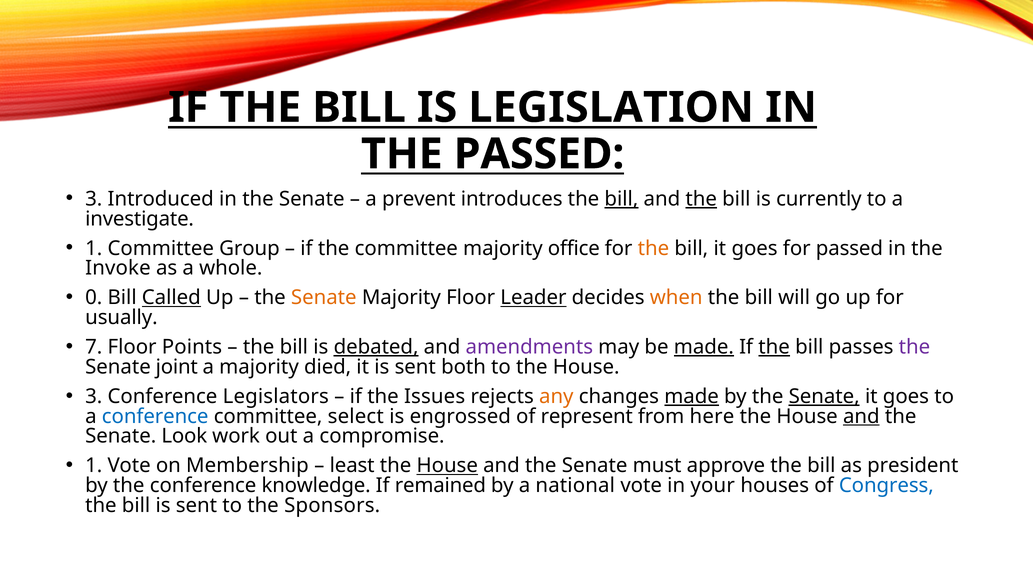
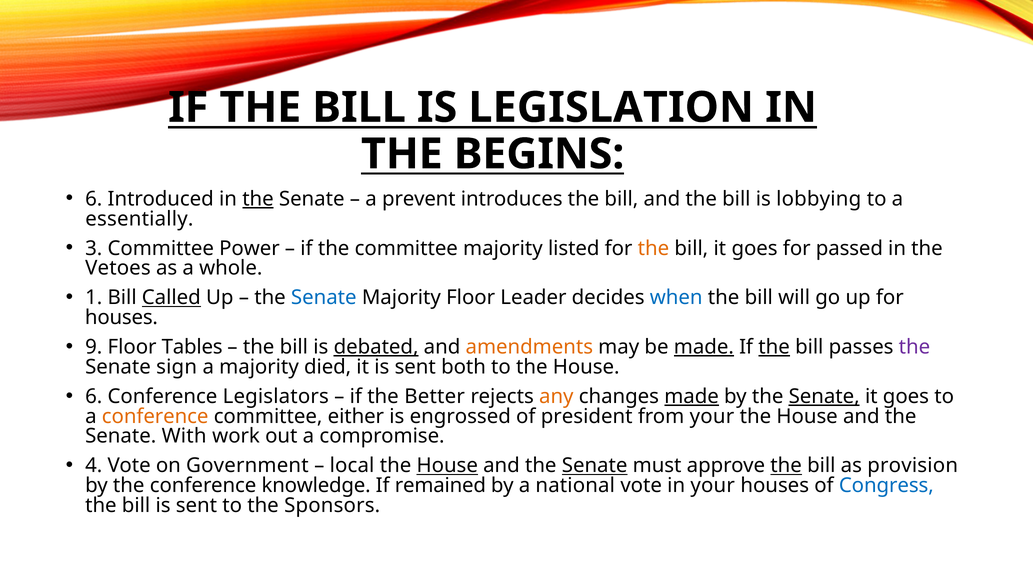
THE PASSED: PASSED -> BEGINS
3 at (94, 199): 3 -> 6
the at (258, 199) underline: none -> present
bill at (621, 199) underline: present -> none
the at (701, 199) underline: present -> none
currently: currently -> lobbying
investigate: investigate -> essentially
1 at (94, 248): 1 -> 3
Group: Group -> Power
office: office -> listed
Invoke: Invoke -> Vetoes
0: 0 -> 1
Senate at (324, 298) colour: orange -> blue
Leader underline: present -> none
when colour: orange -> blue
usually at (121, 318): usually -> houses
7: 7 -> 9
Points: Points -> Tables
amendments colour: purple -> orange
joint: joint -> sign
3 at (94, 396): 3 -> 6
Issues: Issues -> Better
conference at (155, 416) colour: blue -> orange
select: select -> either
represent: represent -> president
from here: here -> your
and at (861, 416) underline: present -> none
Look: Look -> With
1 at (94, 466): 1 -> 4
Membership: Membership -> Government
least: least -> local
Senate at (595, 466) underline: none -> present
the at (786, 466) underline: none -> present
president: president -> provision
